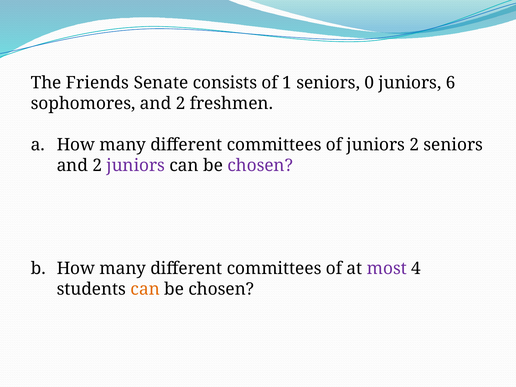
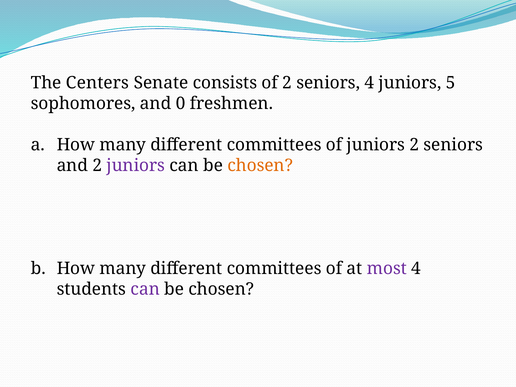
Friends: Friends -> Centers
of 1: 1 -> 2
seniors 0: 0 -> 4
6: 6 -> 5
sophomores and 2: 2 -> 0
chosen at (260, 165) colour: purple -> orange
can at (145, 289) colour: orange -> purple
